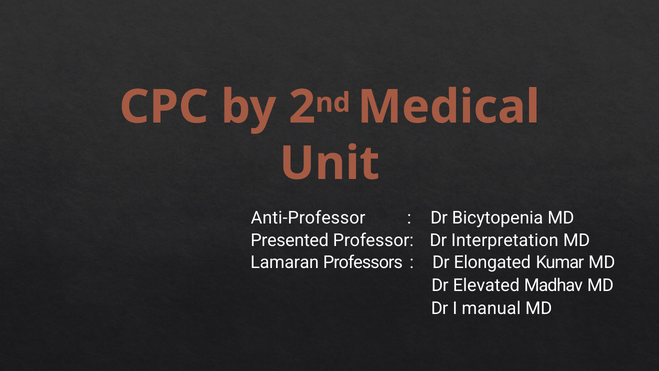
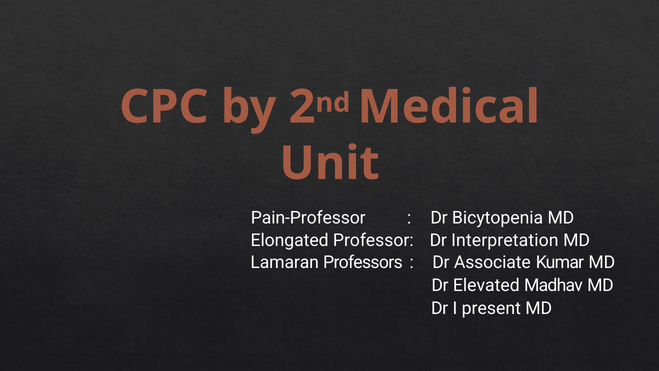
Anti-Professor: Anti-Professor -> Pain-Professor
Presented: Presented -> Elongated
Elongated: Elongated -> Associate
manual: manual -> present
